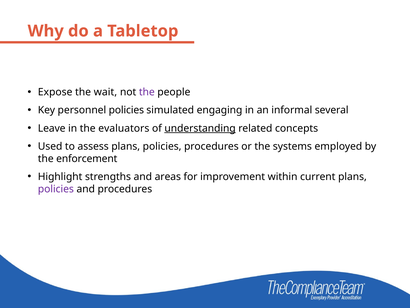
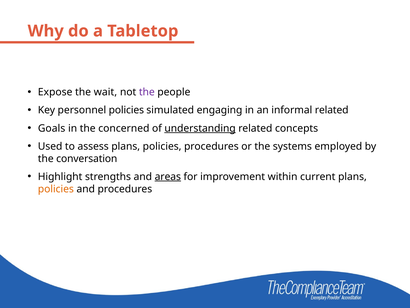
informal several: several -> related
Leave: Leave -> Goals
evaluators: evaluators -> concerned
enforcement: enforcement -> conversation
areas underline: none -> present
policies at (56, 189) colour: purple -> orange
